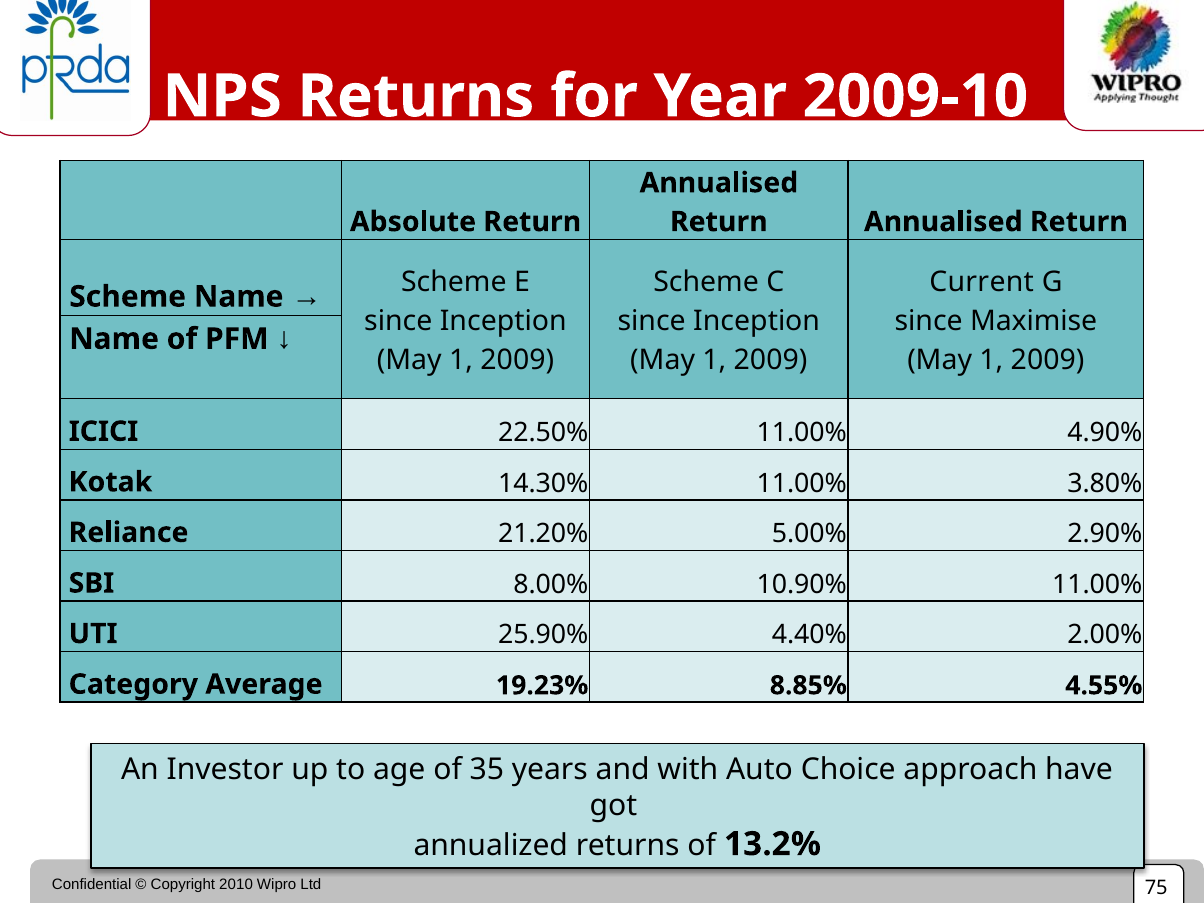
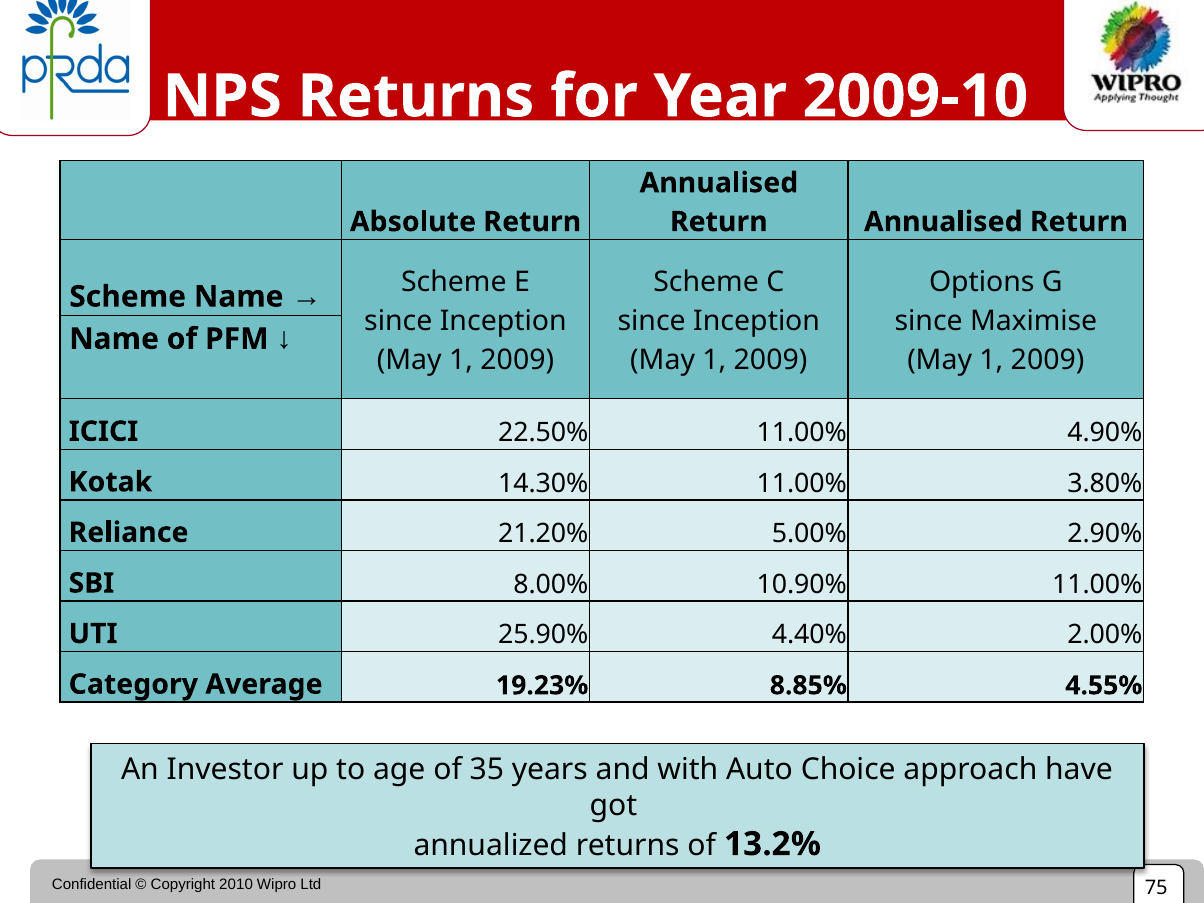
Current: Current -> Options
